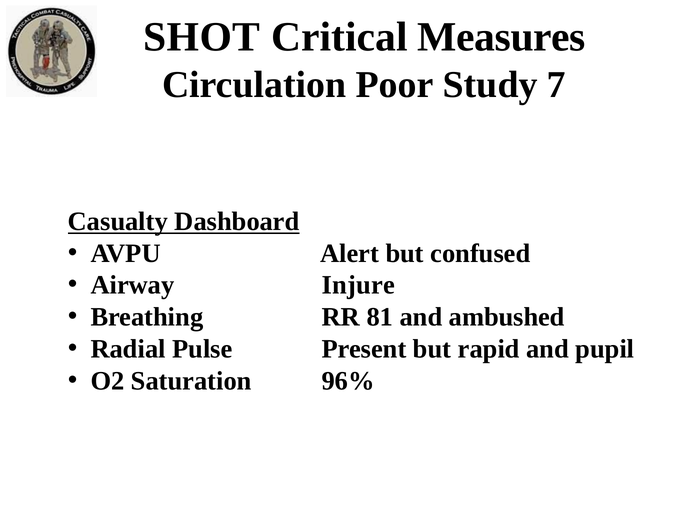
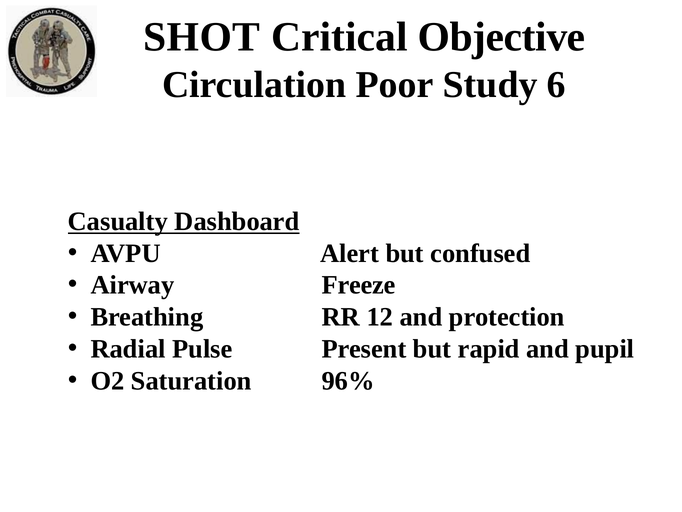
Measures: Measures -> Objective
7: 7 -> 6
Injure: Injure -> Freeze
81: 81 -> 12
ambushed: ambushed -> protection
